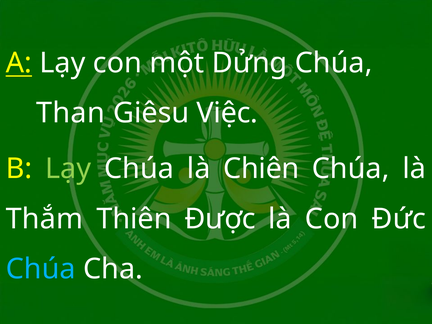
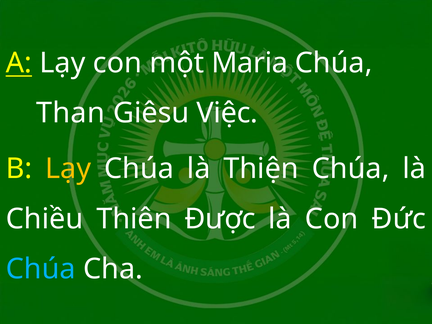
Dửng: Dửng -> Maria
Lạy at (68, 169) colour: light green -> yellow
Chiên: Chiên -> Thiện
Thắm: Thắm -> Chiều
